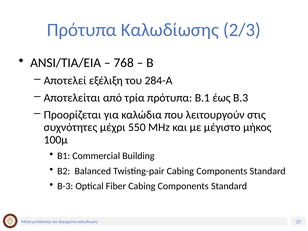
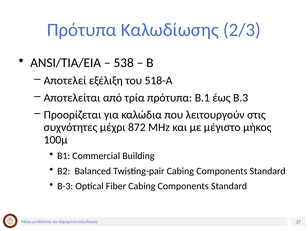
768: 768 -> 538
284-Α: 284-Α -> 518-Α
550: 550 -> 872
